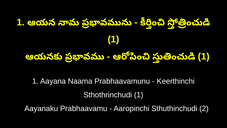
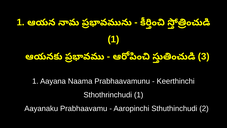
1 at (204, 56): 1 -> 3
